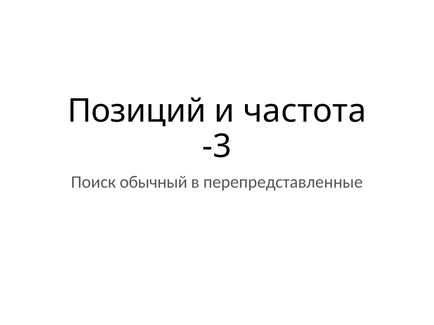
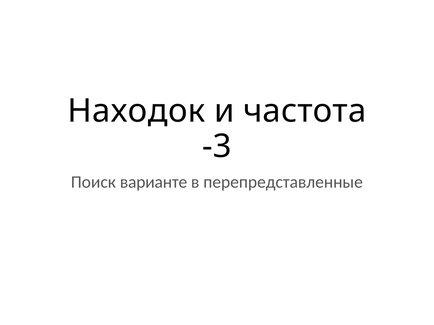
Позиций: Позиций -> Находок
обычный: обычный -> варианте
